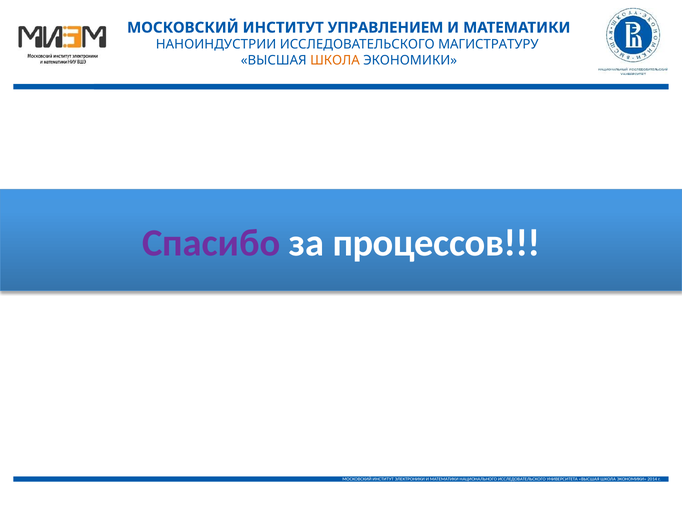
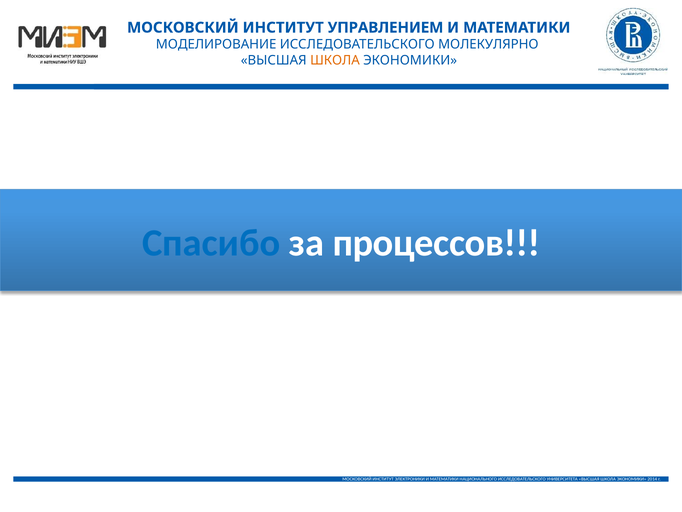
НАНОИНДУСТРИИ: НАНОИНДУСТРИИ -> МОДЕЛИРОВАНИЕ
МАГИСТРАТУРУ: МАГИСТРАТУРУ -> МОЛЕКУЛЯРНО
Спасибо colour: purple -> blue
